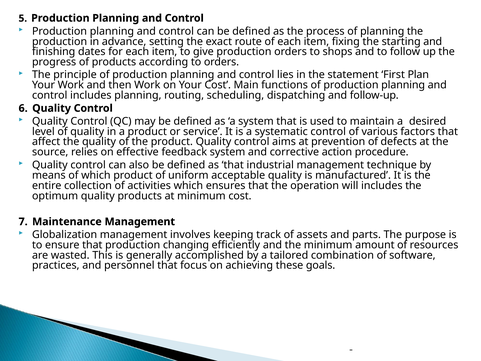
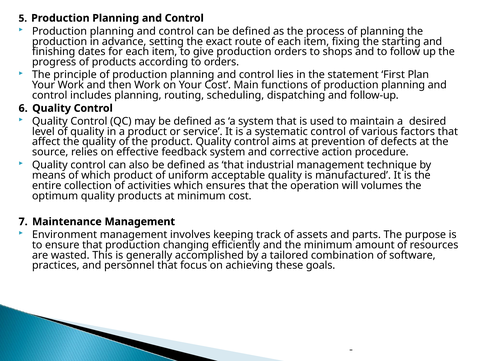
will includes: includes -> volumes
Globalization: Globalization -> Environment
